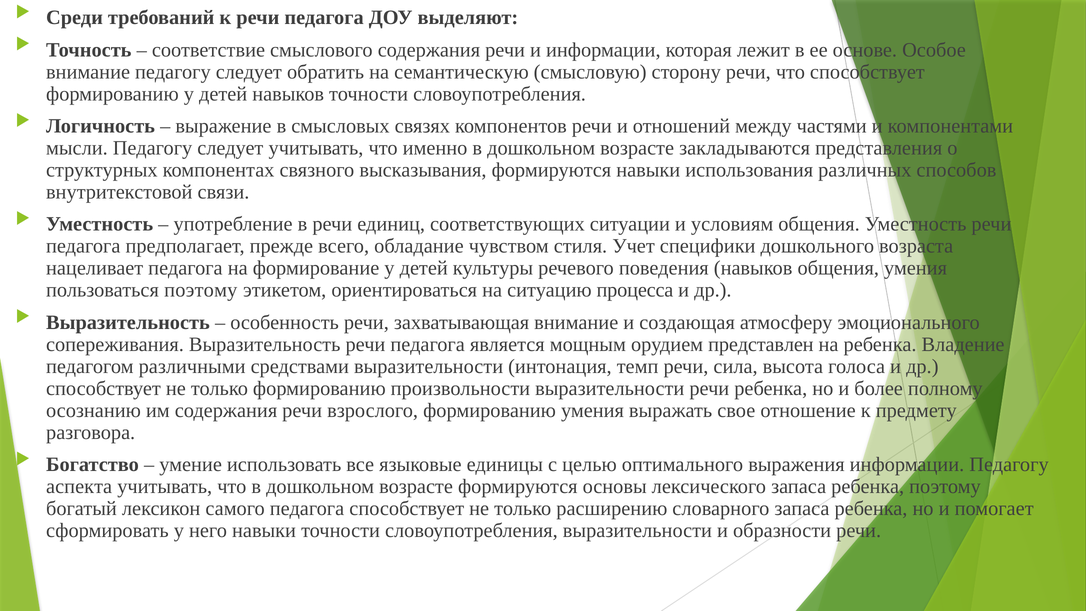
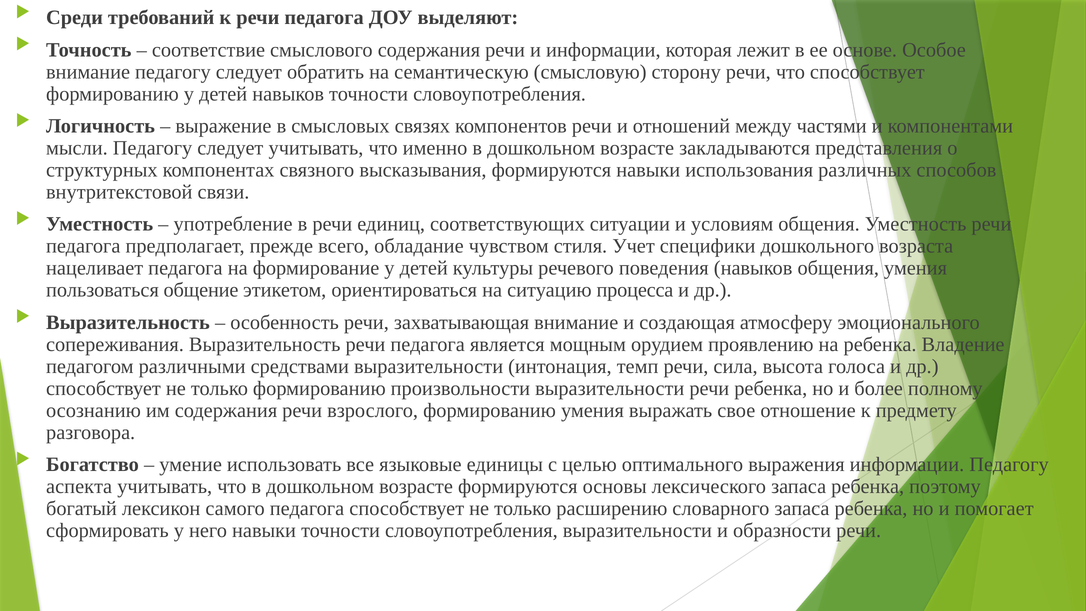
пользоваться поэтому: поэтому -> общение
представлен: представлен -> проявлению
